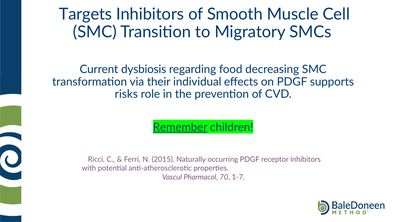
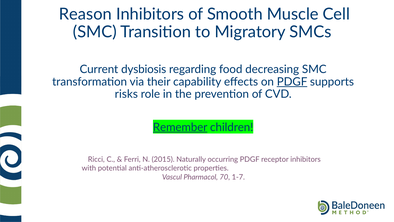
Targets: Targets -> Reason
individual: individual -> capability
PDGF at (292, 82) underline: none -> present
